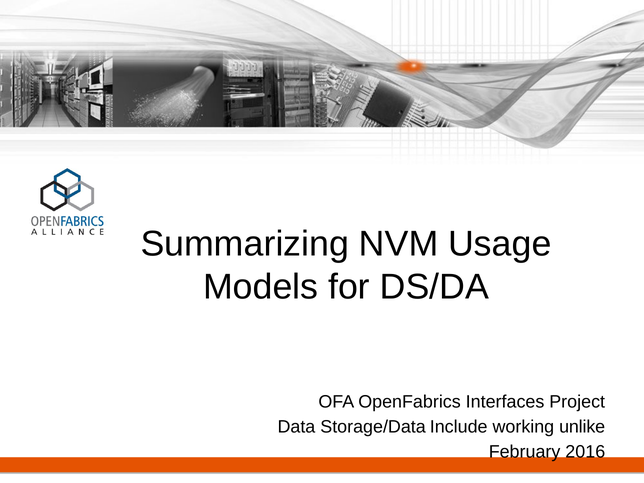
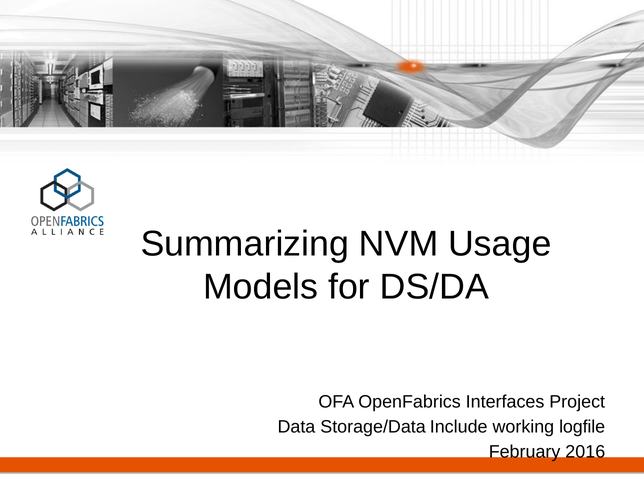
unlike: unlike -> logfile
